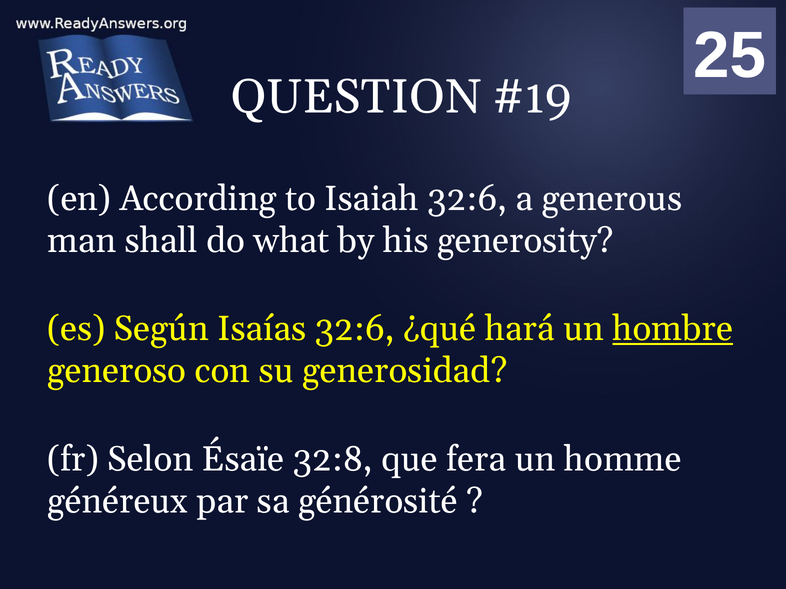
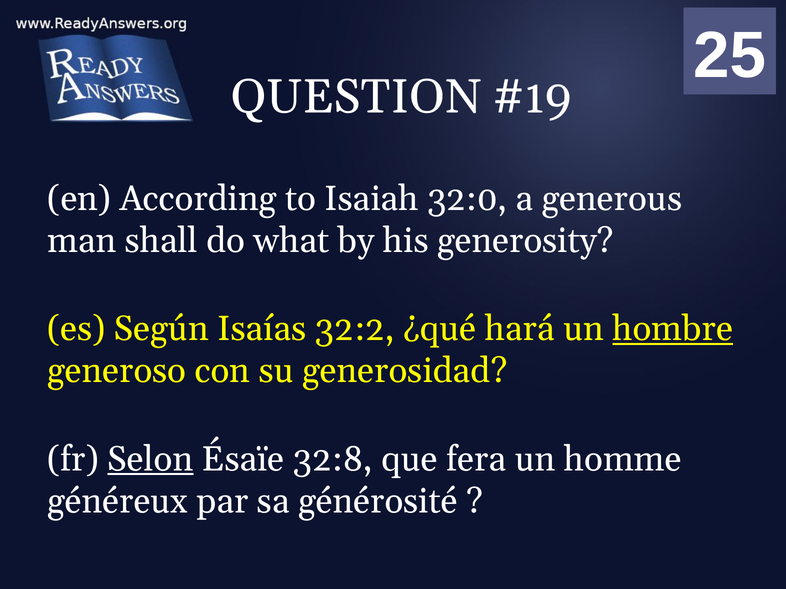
Isaiah 32:6: 32:6 -> 32:0
Isaías 32:6: 32:6 -> 32:2
Selon underline: none -> present
